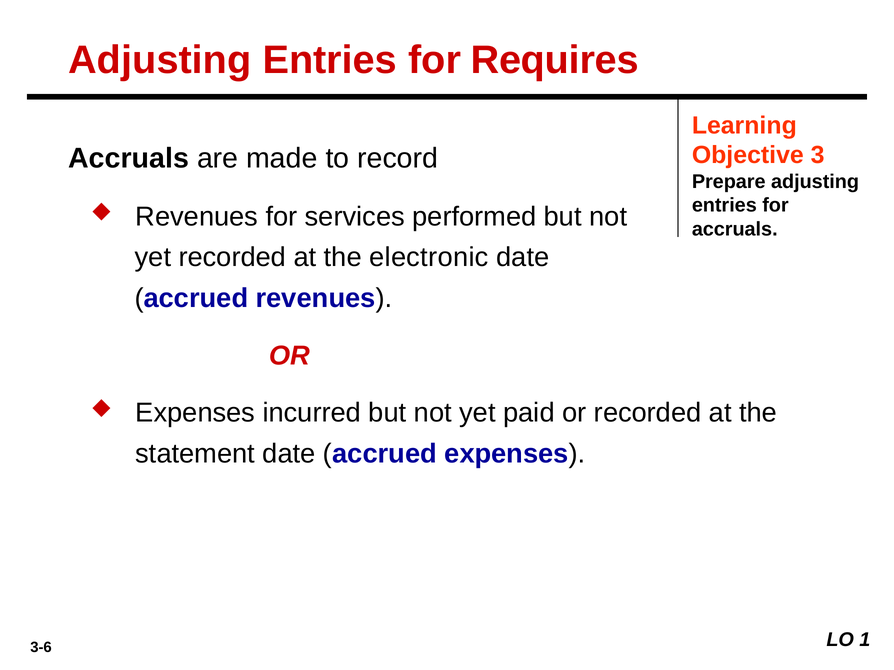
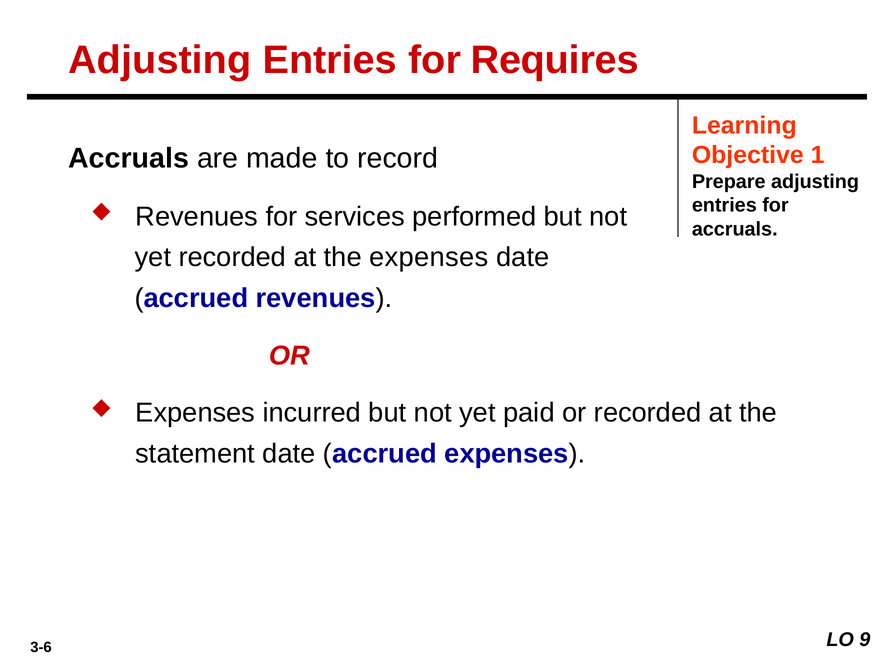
3: 3 -> 1
the electronic: electronic -> expenses
1: 1 -> 9
